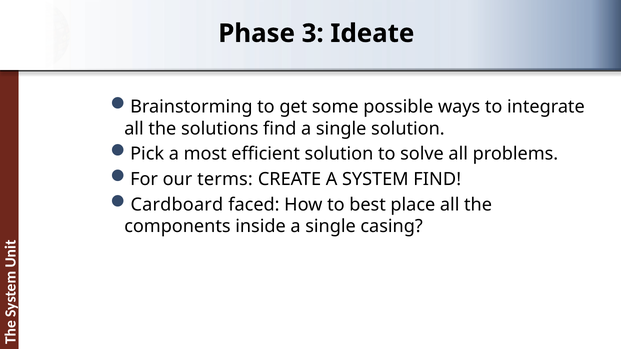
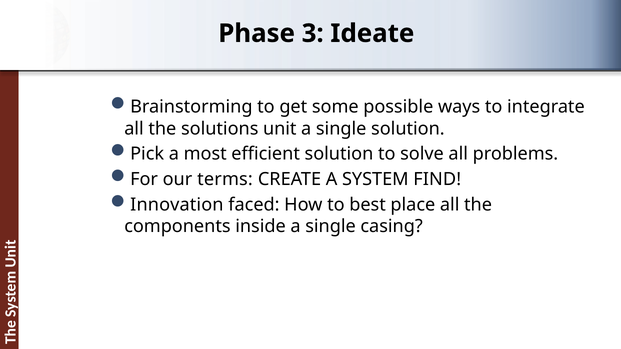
solutions find: find -> unit
Cardboard: Cardboard -> Innovation
